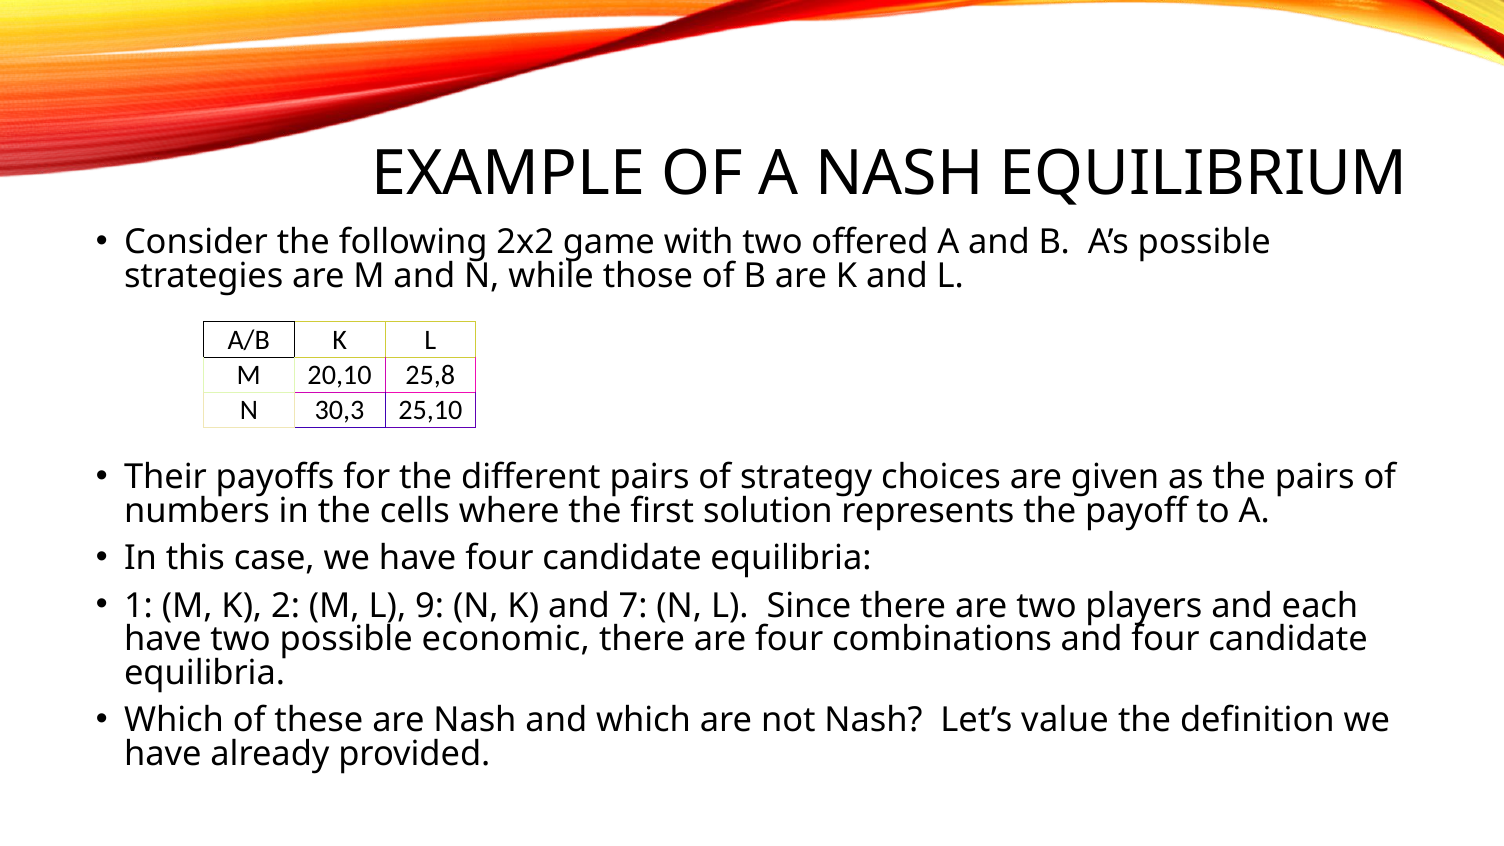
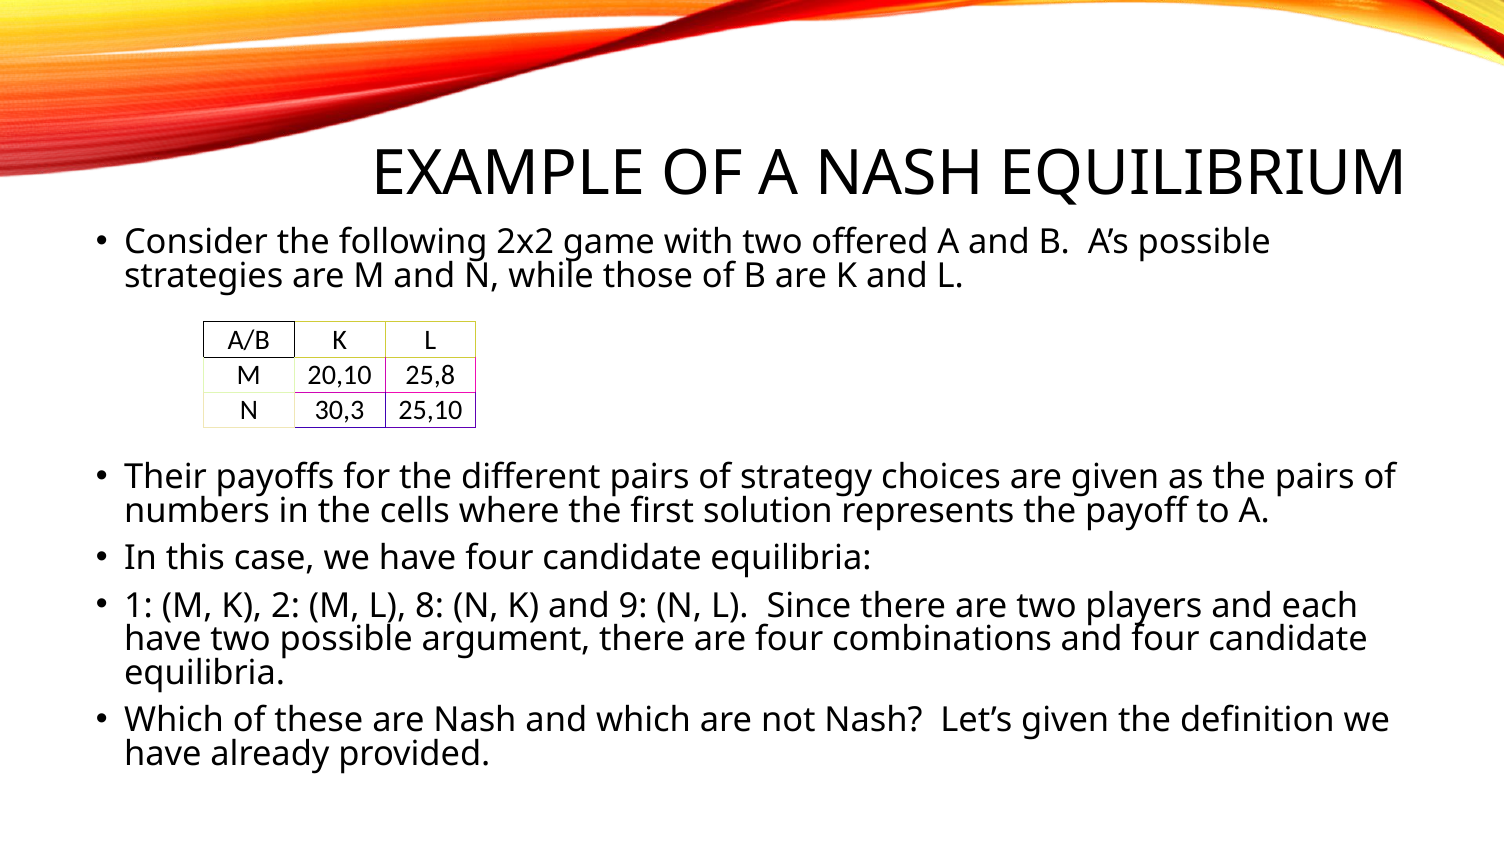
9: 9 -> 8
7: 7 -> 9
economic: economic -> argument
Let’s value: value -> given
